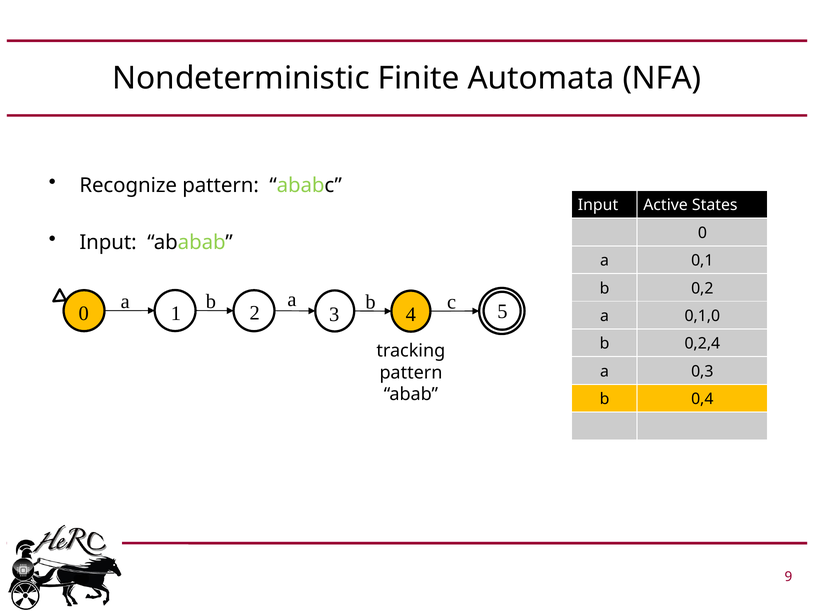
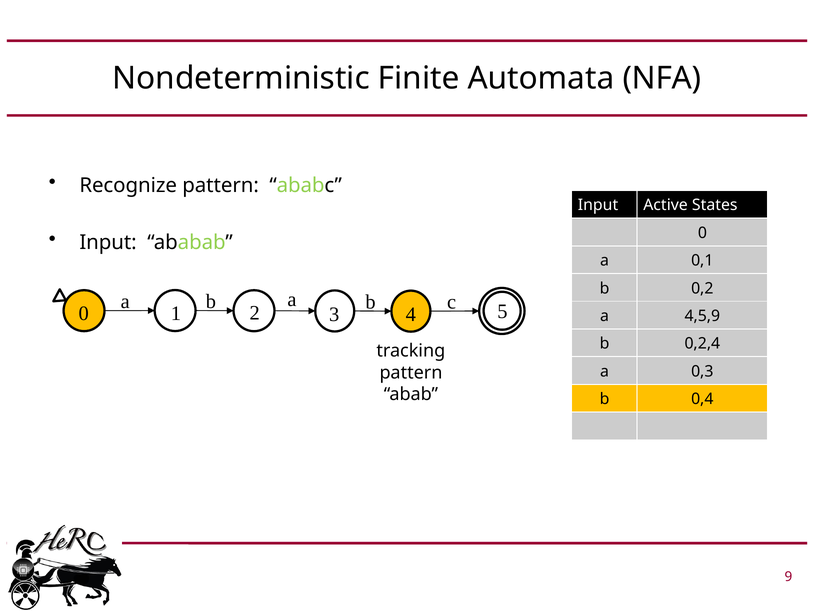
0,1,0: 0,1,0 -> 4,5,9
